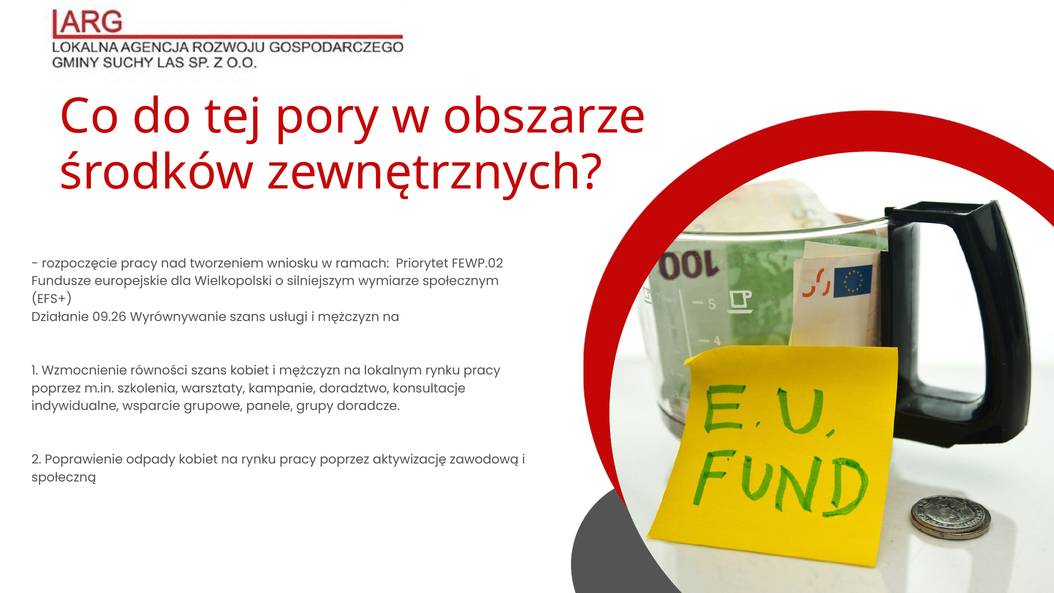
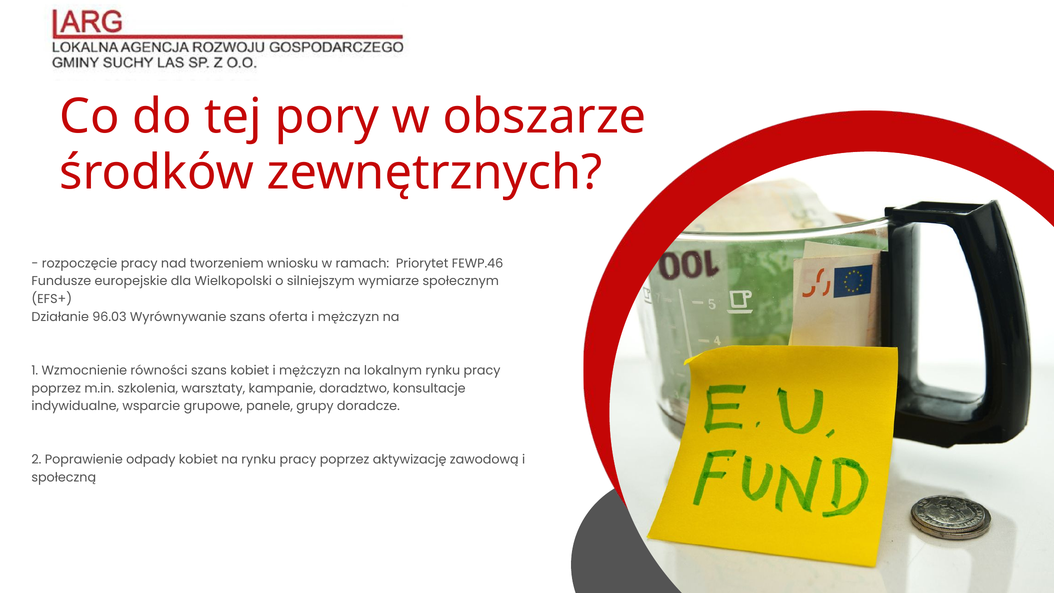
FEWP.02: FEWP.02 -> FEWP.46
09.26: 09.26 -> 96.03
usługi: usługi -> oferta
